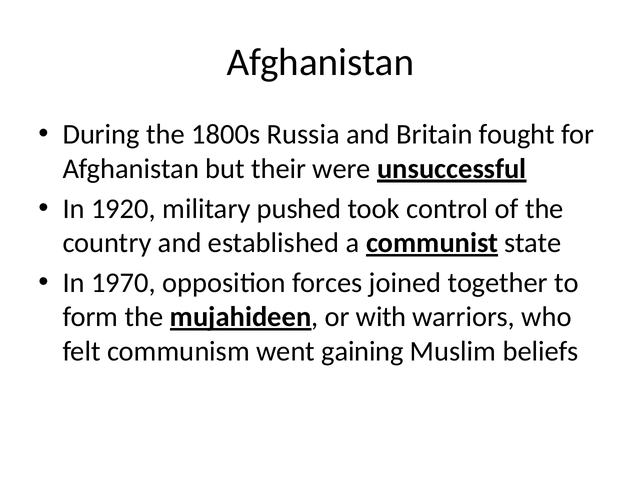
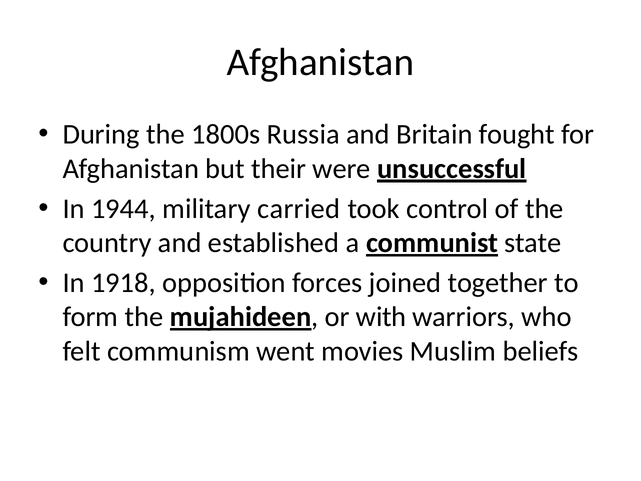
1920: 1920 -> 1944
pushed: pushed -> carried
1970: 1970 -> 1918
gaining: gaining -> movies
